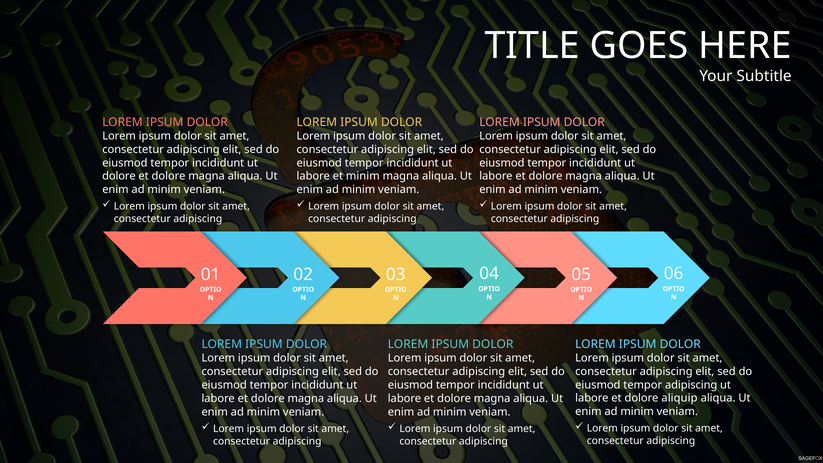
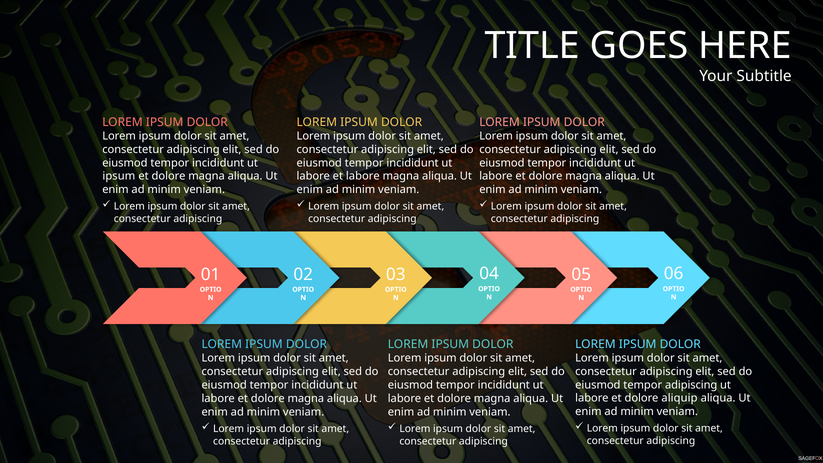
dolore at (119, 176): dolore -> ipsum
et minim: minim -> labore
